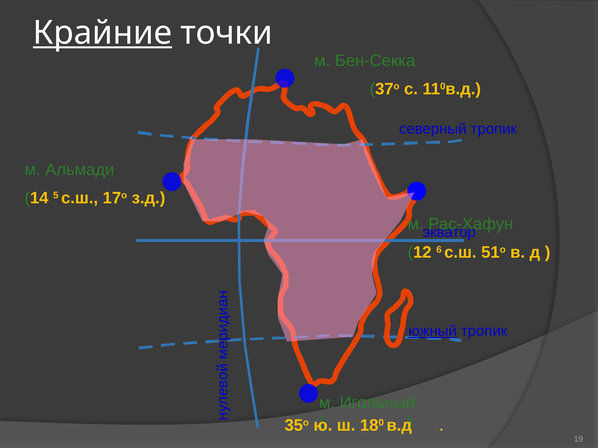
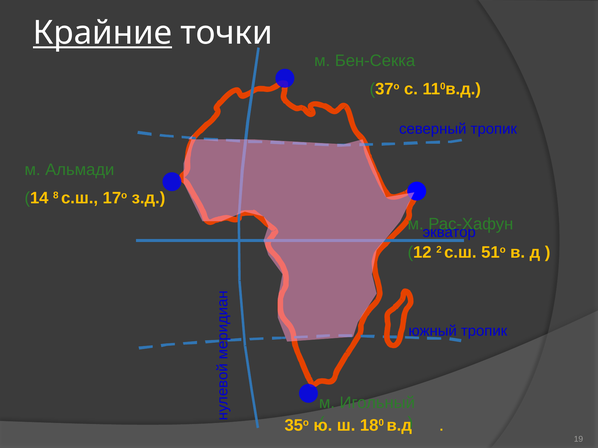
5: 5 -> 8
6: 6 -> 2
южный underline: present -> none
